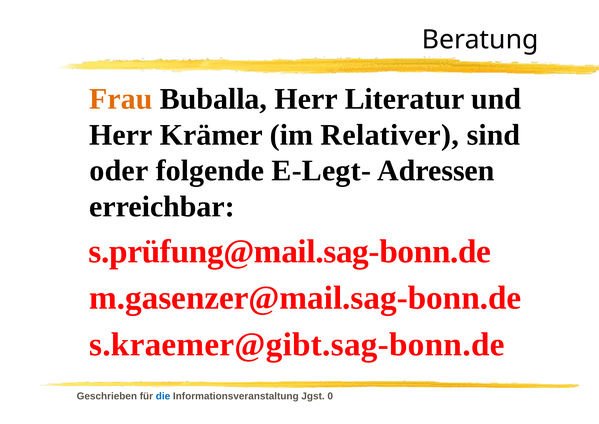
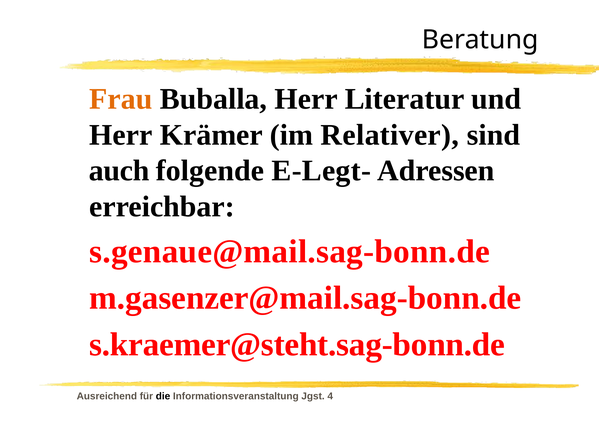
oder: oder -> auch
s.prüfung@mail.sag-bonn.de: s.prüfung@mail.sag-bonn.de -> s.genaue@mail.sag-bonn.de
s.kraemer@gibt.sag-bonn.de: s.kraemer@gibt.sag-bonn.de -> s.kraemer@steht.sag-bonn.de
Geschrieben: Geschrieben -> Ausreichend
die colour: blue -> black
0: 0 -> 4
